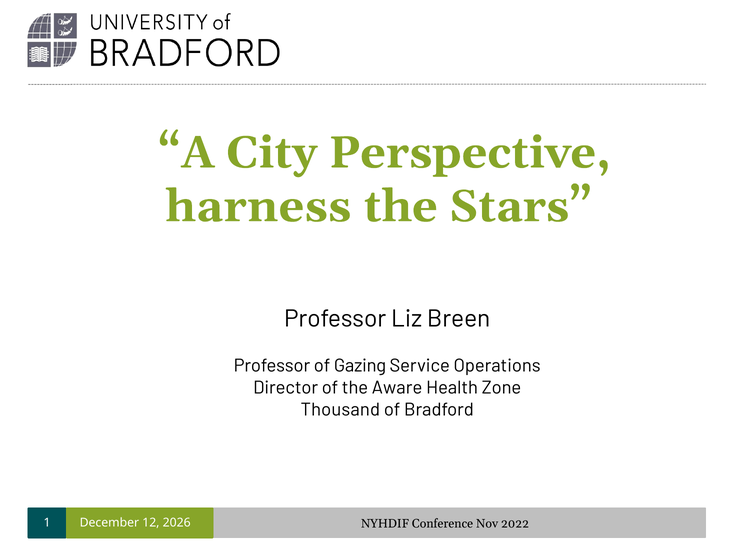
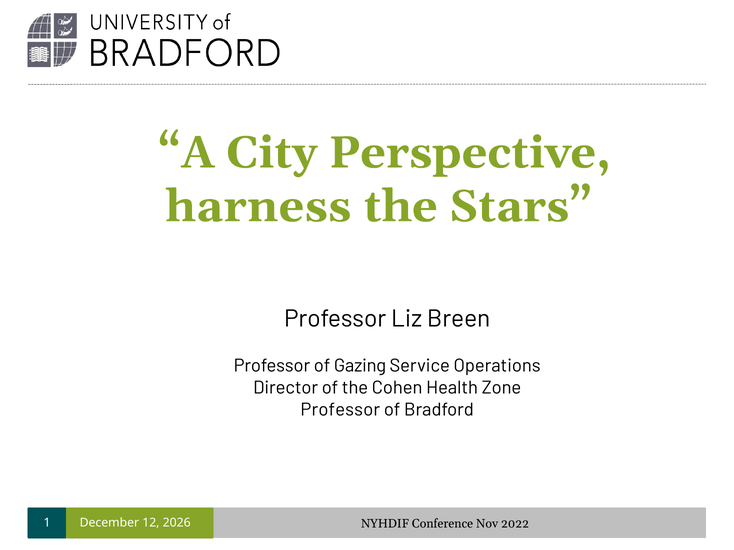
Aware: Aware -> Cohen
Thousand at (340, 410): Thousand -> Professor
